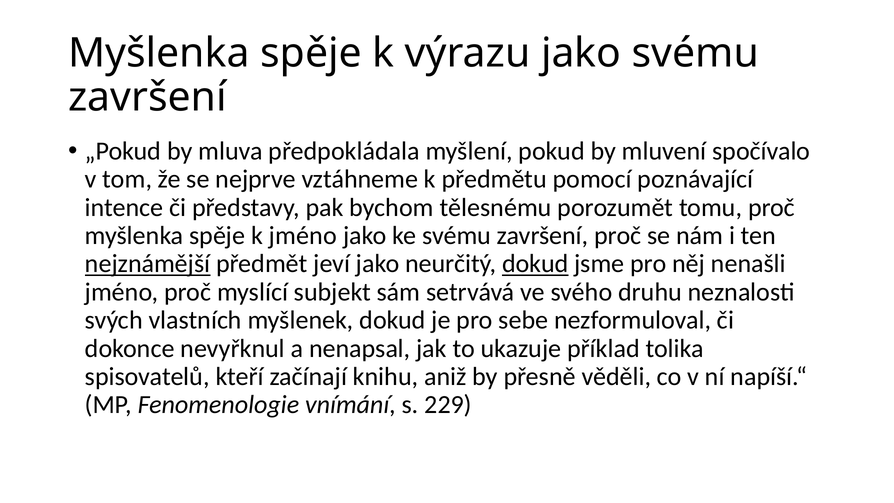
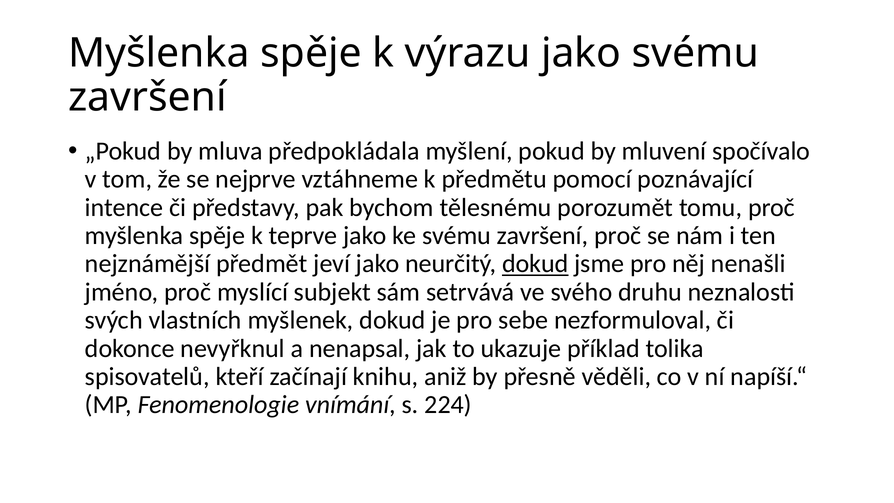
k jméno: jméno -> teprve
nejznámější underline: present -> none
229: 229 -> 224
